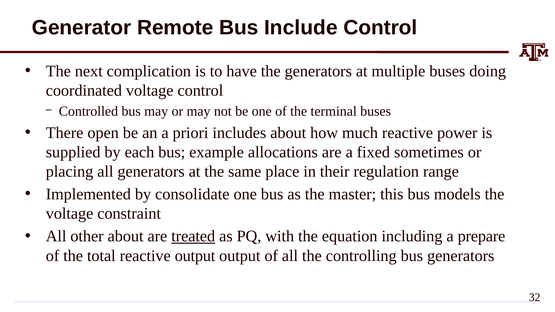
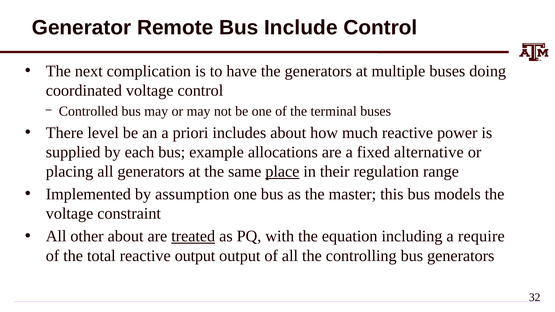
open: open -> level
sometimes: sometimes -> alternative
place underline: none -> present
consolidate: consolidate -> assumption
prepare: prepare -> require
